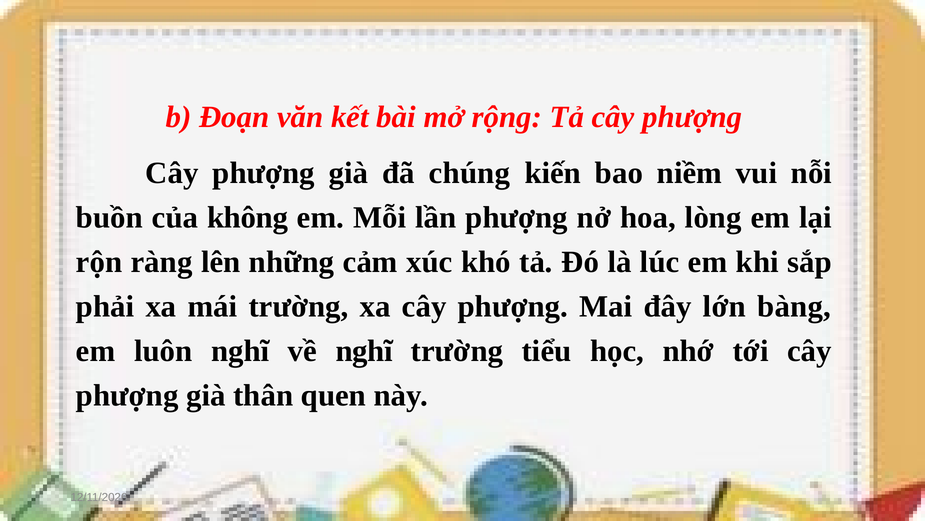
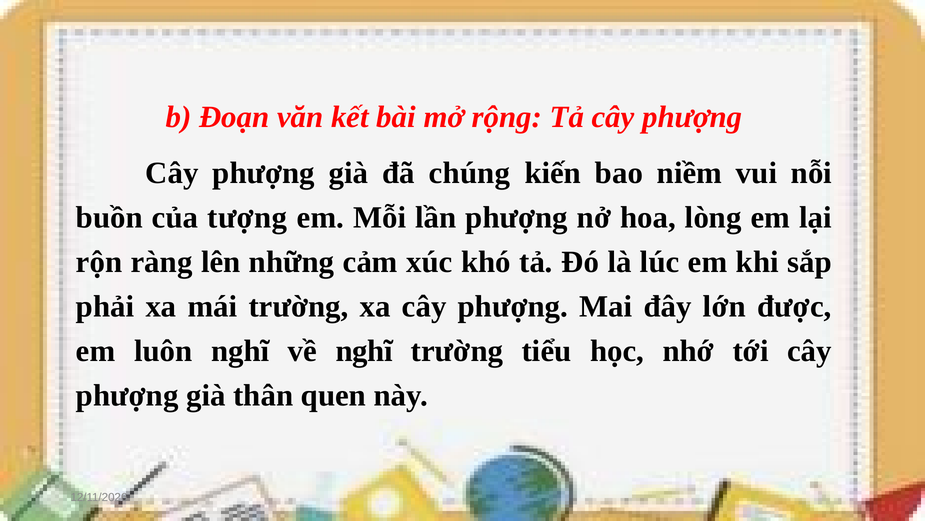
không: không -> tượng
bàng: bàng -> được
